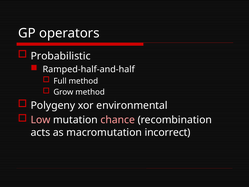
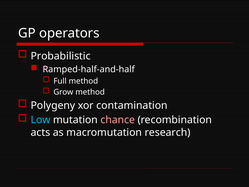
environmental: environmental -> contamination
Low colour: pink -> light blue
incorrect: incorrect -> research
